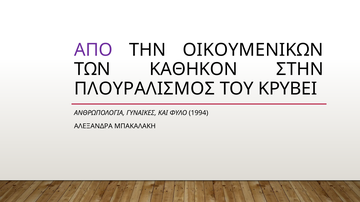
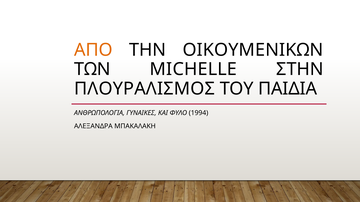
ΑΠΟ colour: purple -> orange
ΚΑΘΗΚΟΝ: ΚΑΘΗΚΟΝ -> MICHELLE
ΚΡΥΒΕΙ: ΚΡΥΒΕΙ -> ΠΑΙΔΙΑ
